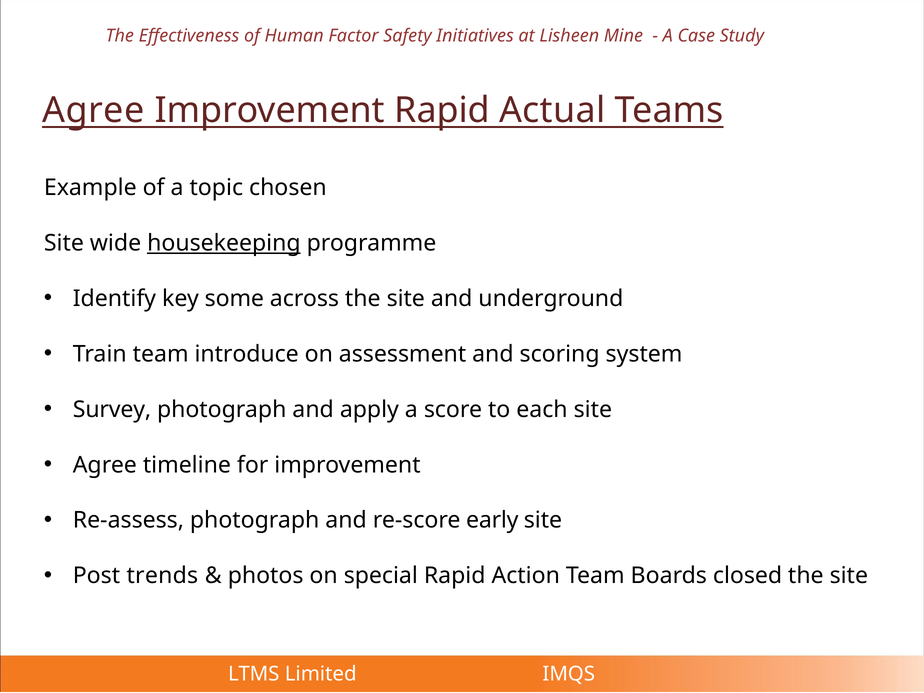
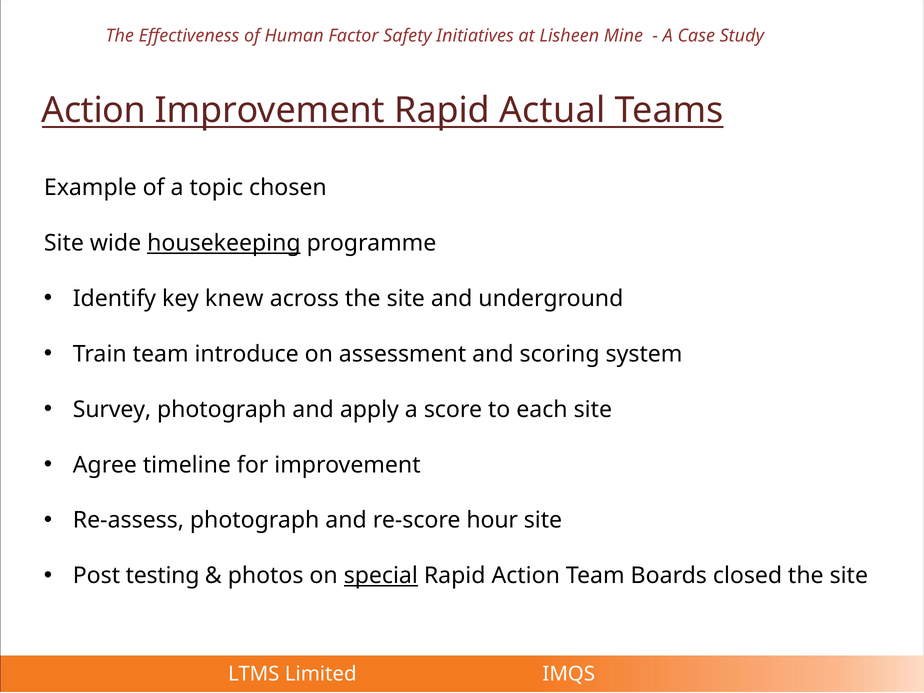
Agree at (93, 111): Agree -> Action
some: some -> knew
early: early -> hour
trends: trends -> testing
special underline: none -> present
